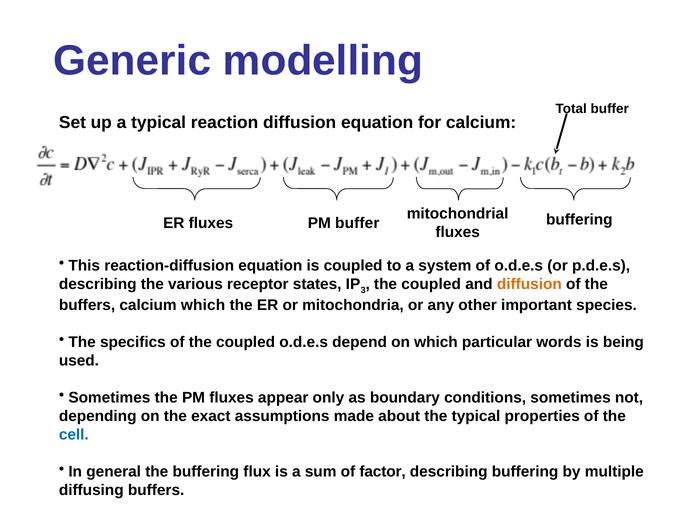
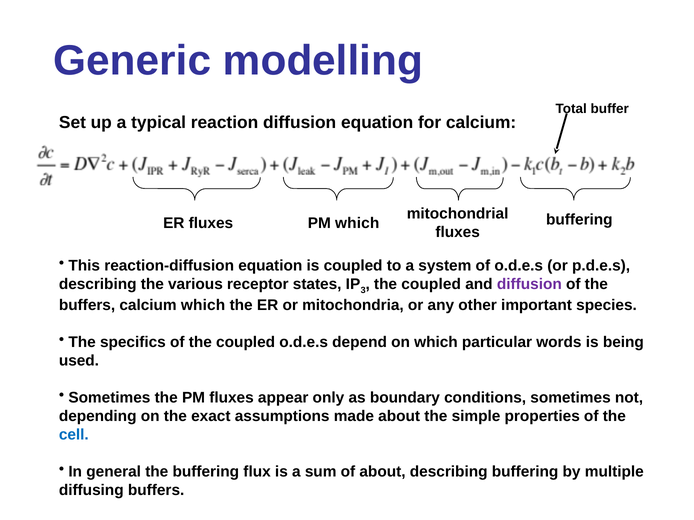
PM buffer: buffer -> which
diffusion at (529, 285) colour: orange -> purple
the typical: typical -> simple
of factor: factor -> about
